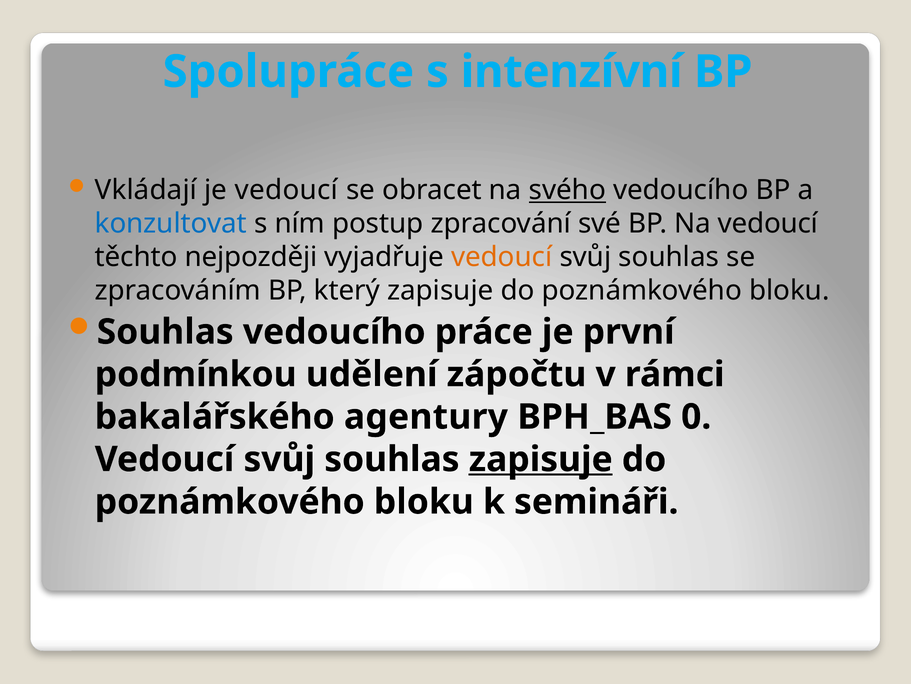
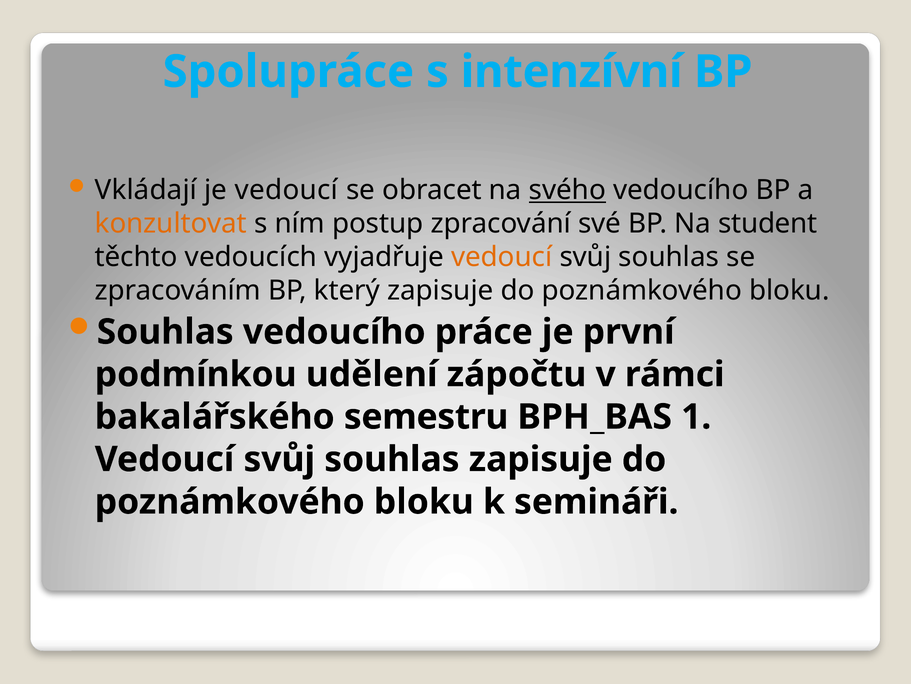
konzultovat colour: blue -> orange
Na vedoucí: vedoucí -> student
nejpozději: nejpozději -> vedoucích
agentury: agentury -> semestru
0: 0 -> 1
zapisuje at (541, 459) underline: present -> none
